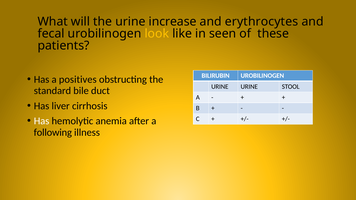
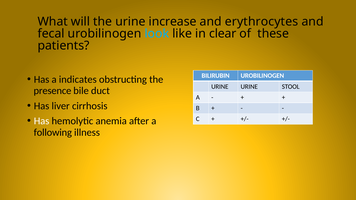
look colour: yellow -> light blue
seen: seen -> clear
positives: positives -> indicates
standard: standard -> presence
